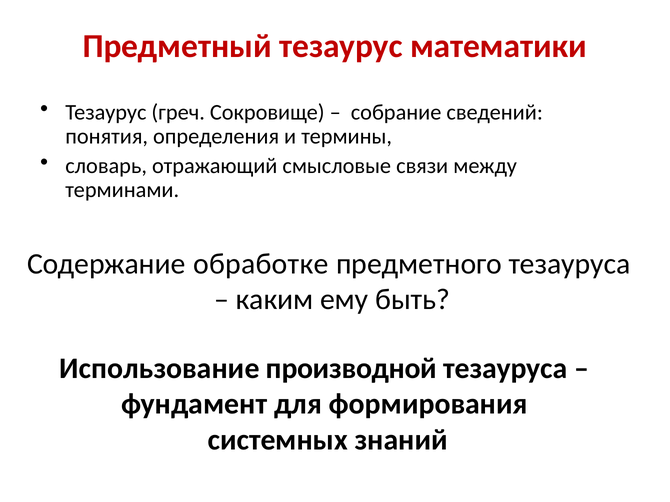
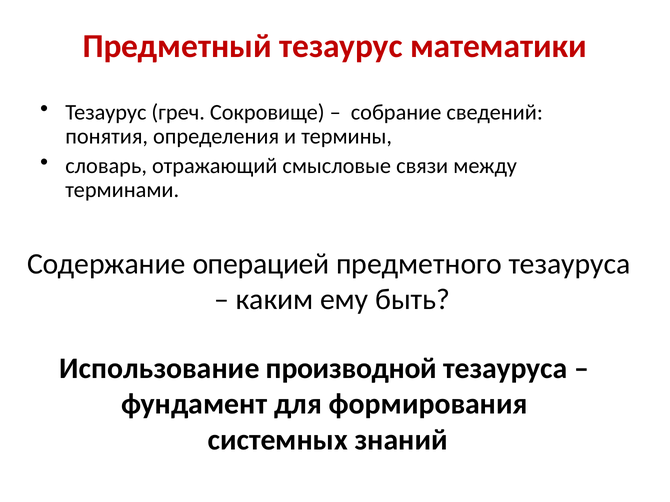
обработке: обработке -> операцией
